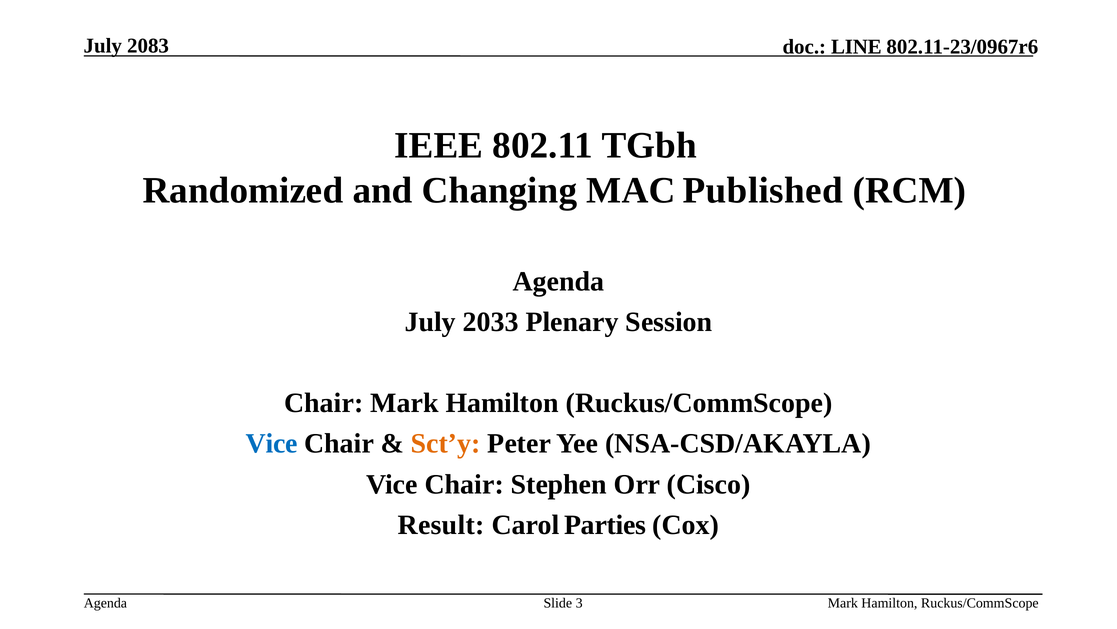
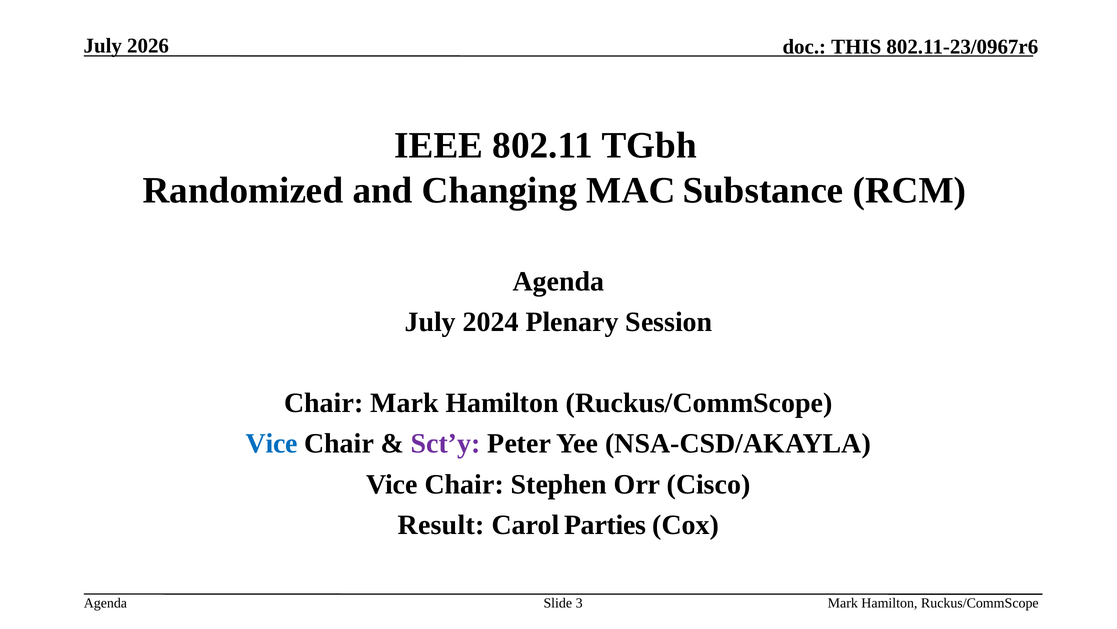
2083: 2083 -> 2026
LINE: LINE -> THIS
Published: Published -> Substance
2033: 2033 -> 2024
Sct’y colour: orange -> purple
